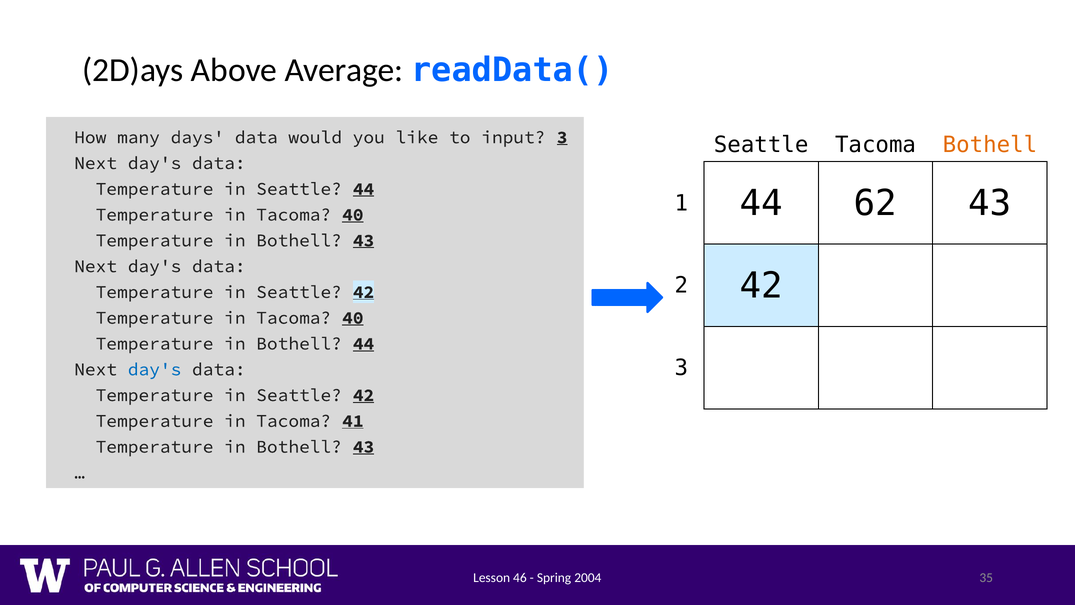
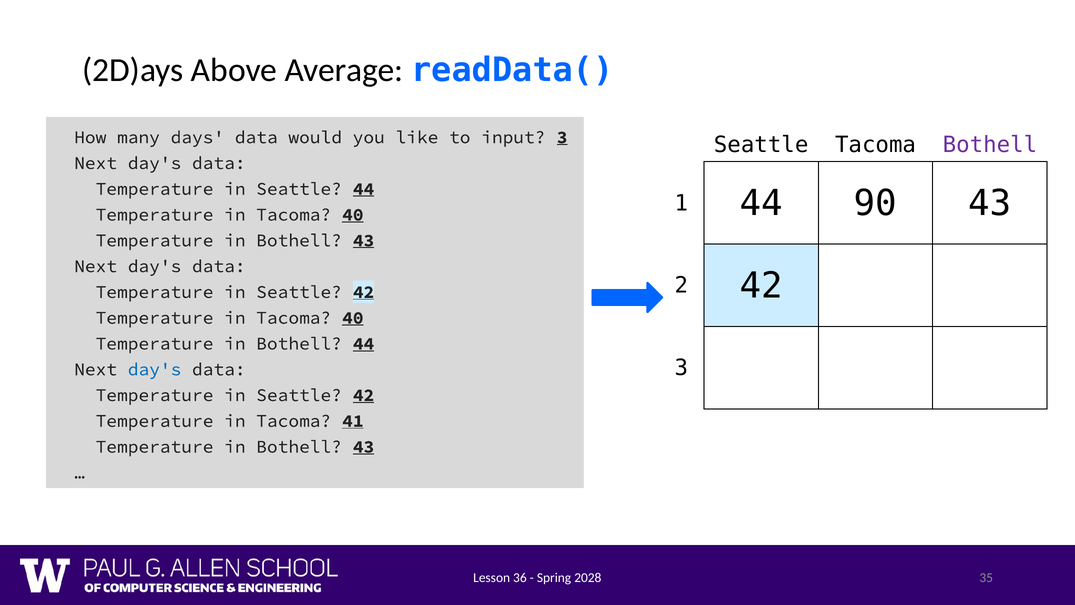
Bothell at (990, 145) colour: orange -> purple
62: 62 -> 90
46: 46 -> 36
2004: 2004 -> 2028
